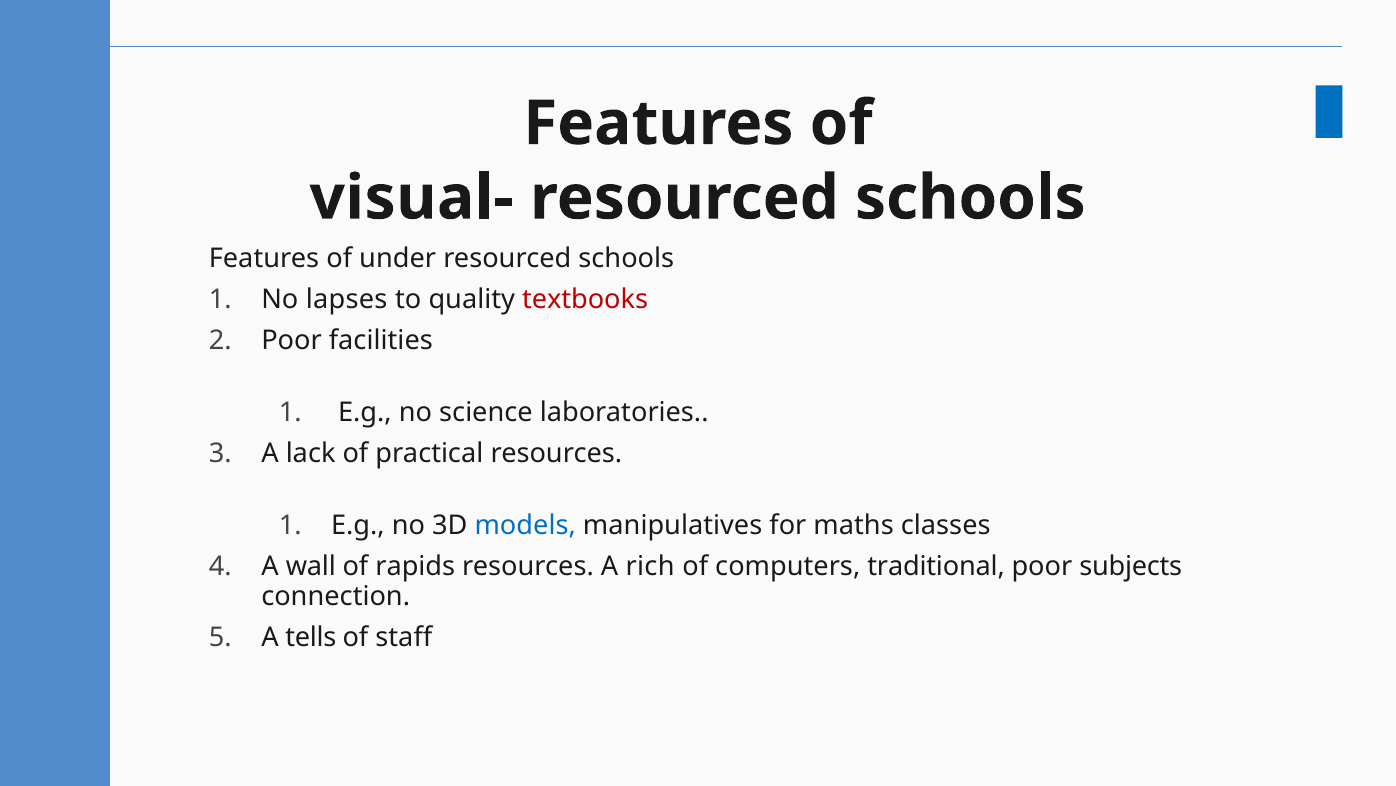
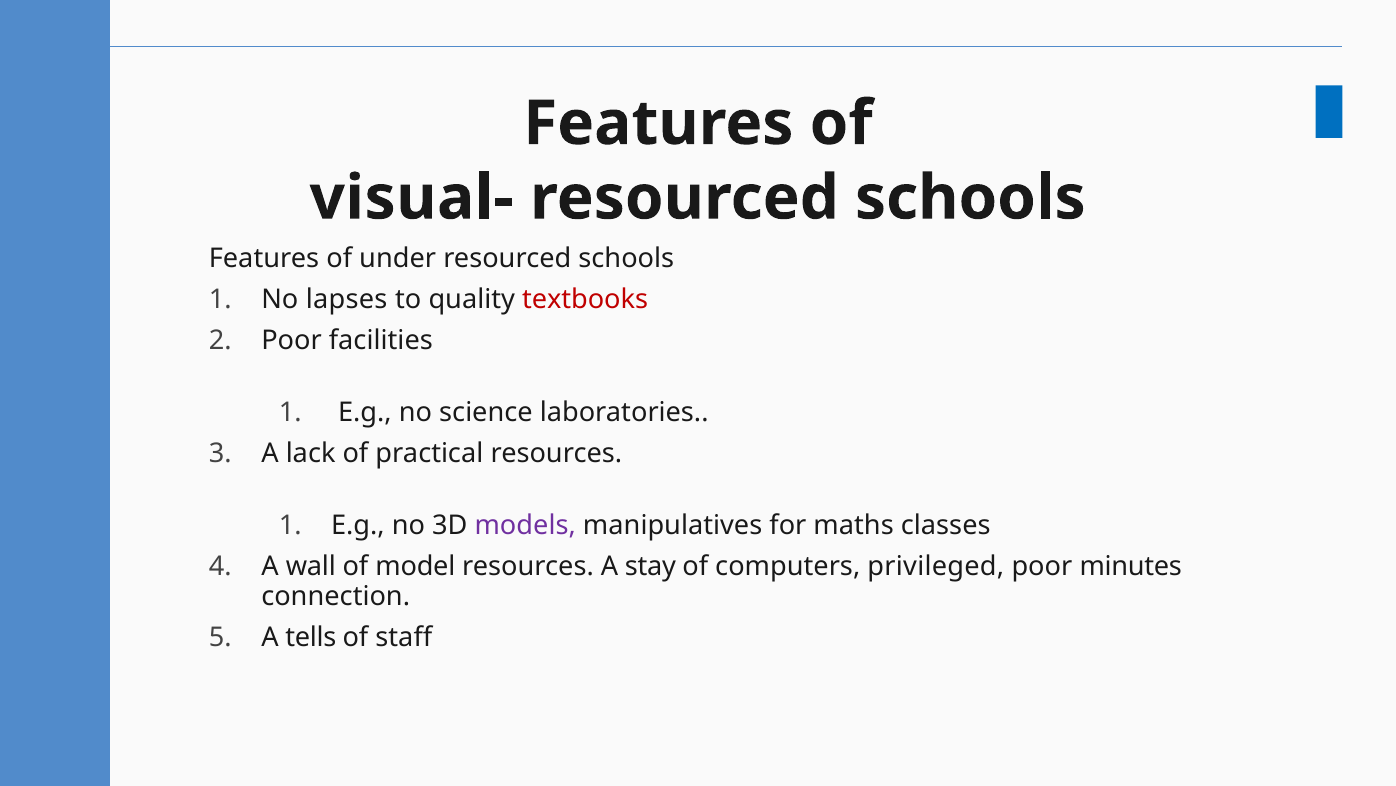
models colour: blue -> purple
rapids: rapids -> model
rich: rich -> stay
traditional: traditional -> privileged
subjects: subjects -> minutes
